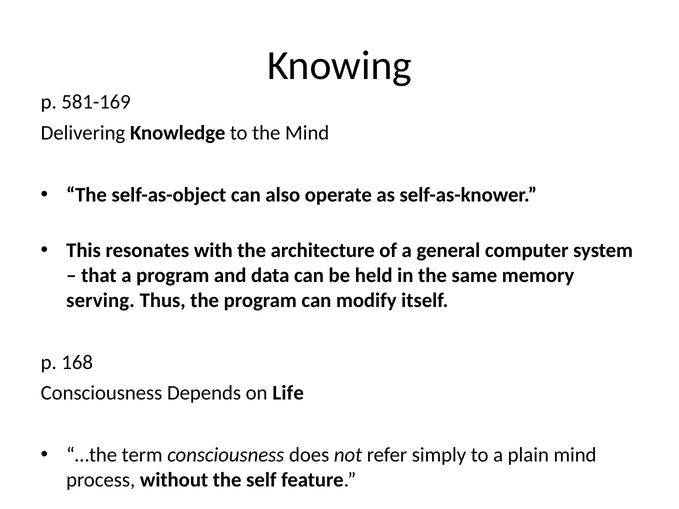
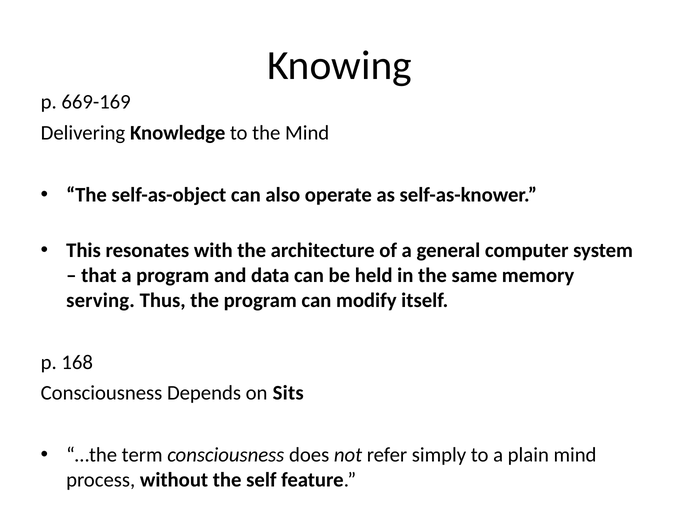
581-169: 581-169 -> 669-169
Life: Life -> Sits
